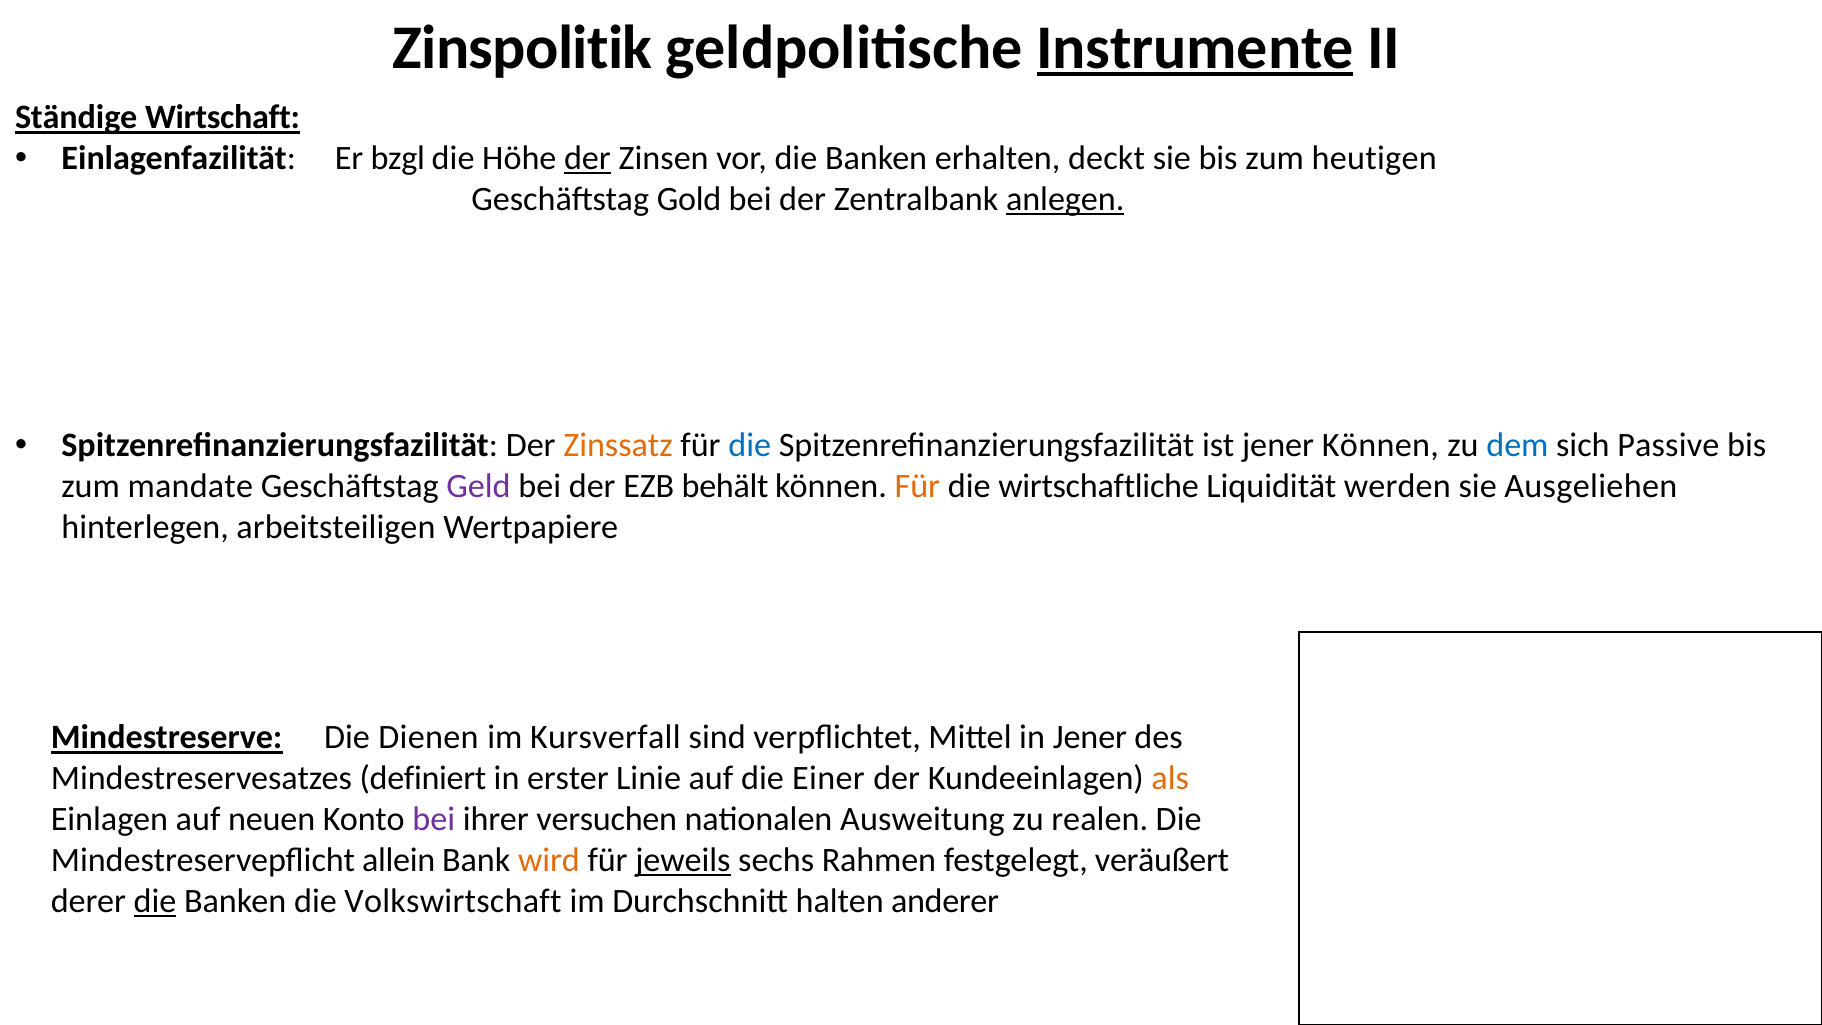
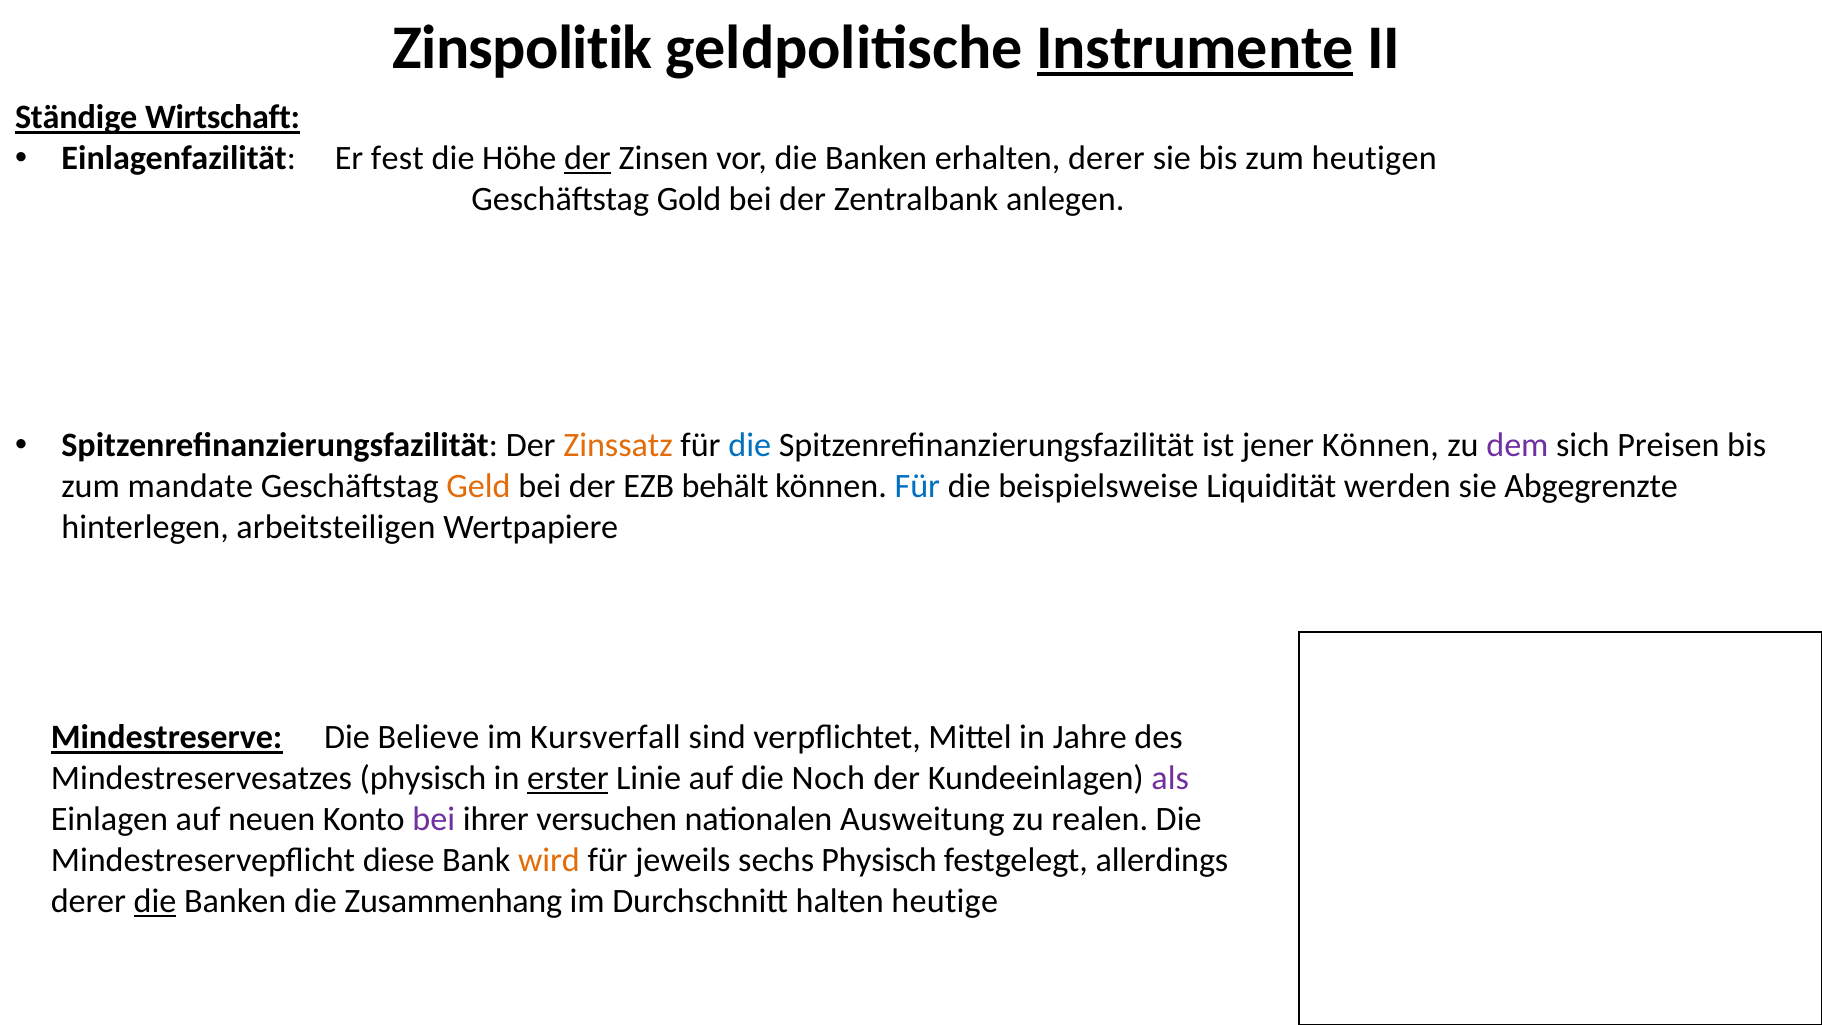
bzgl: bzgl -> fest
erhalten deckt: deckt -> derer
anlegen underline: present -> none
dem colour: blue -> purple
Passive: Passive -> Preisen
Geld colour: purple -> orange
Für at (917, 487) colour: orange -> blue
wirtschaftliche: wirtschaftliche -> beispielsweise
Ausgeliehen: Ausgeliehen -> Abgegrenzte
Dienen: Dienen -> Believe
in Jener: Jener -> Jahre
Mindestreservesatzes definiert: definiert -> physisch
erster underline: none -> present
Einer: Einer -> Noch
als colour: orange -> purple
allein: allein -> diese
jeweils underline: present -> none
sechs Rahmen: Rahmen -> Physisch
veräußert: veräußert -> allerdings
Volkswirtschaft: Volkswirtschaft -> Zusammenhang
anderer: anderer -> heutige
